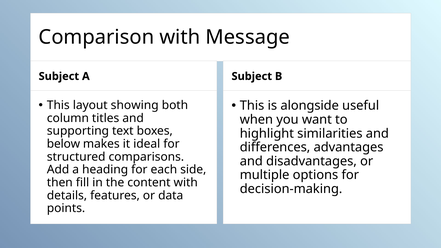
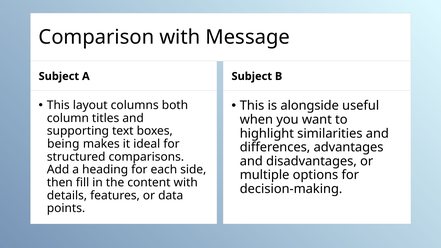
showing: showing -> columns
below: below -> being
